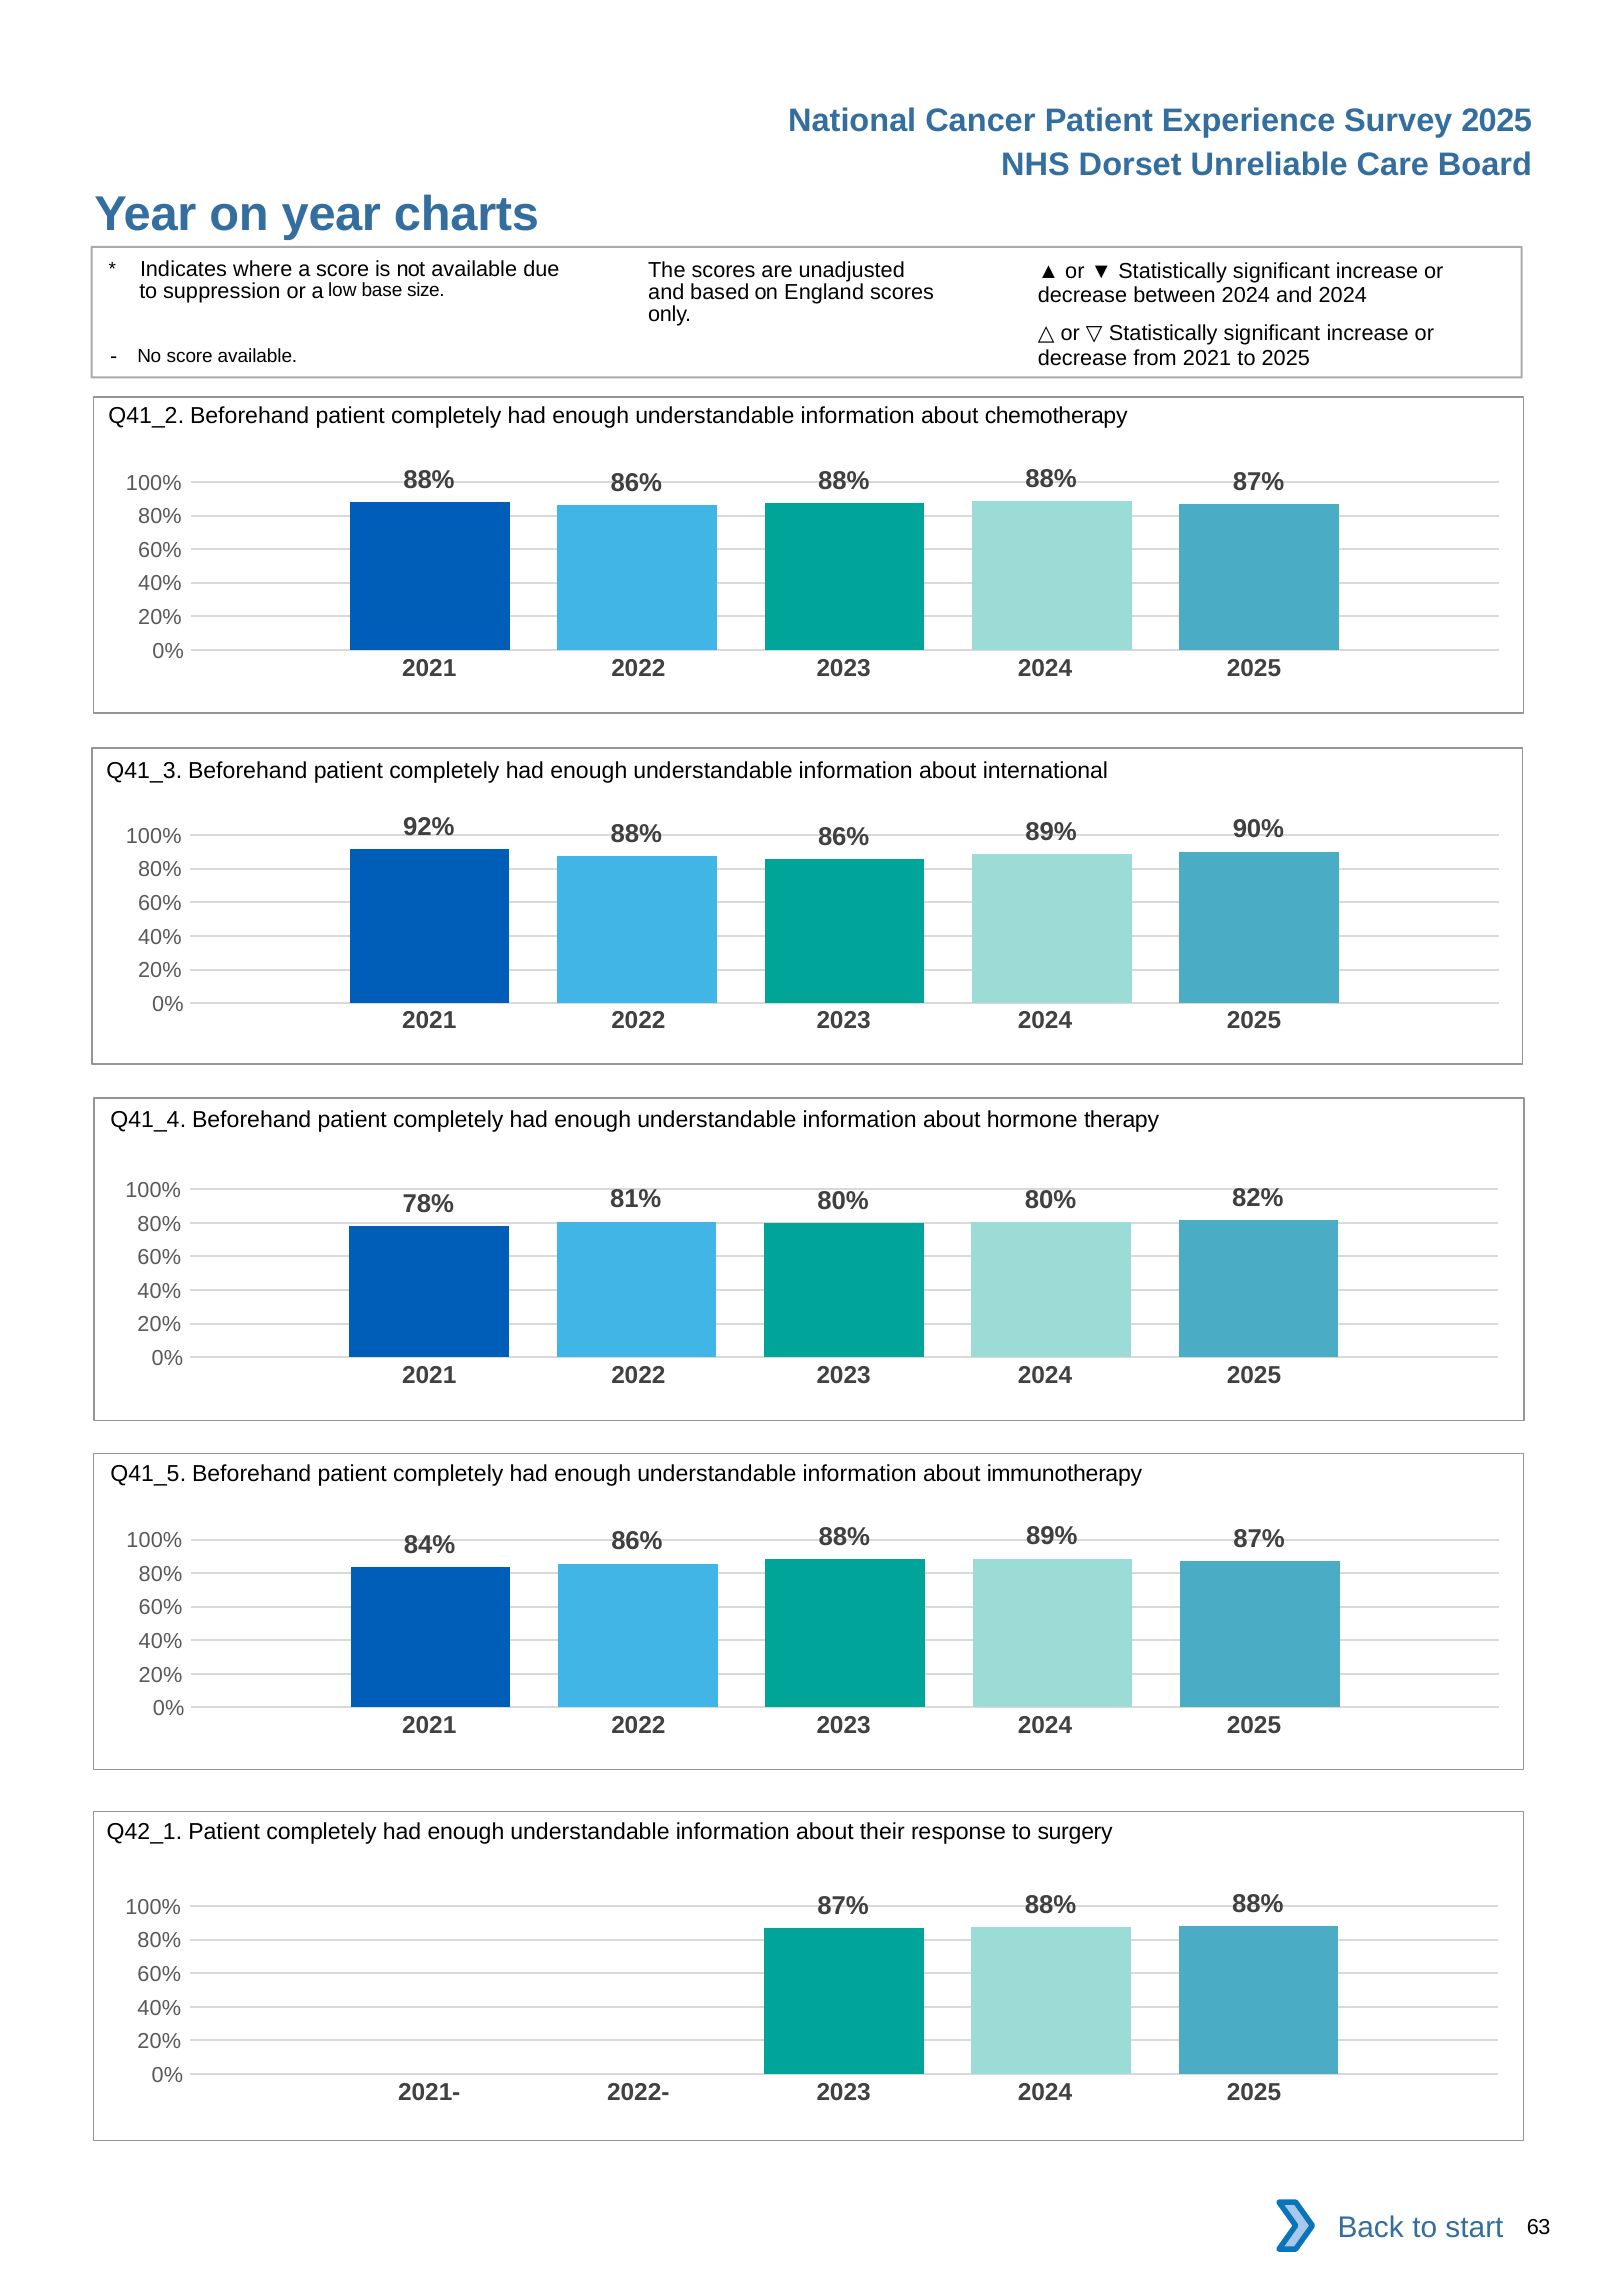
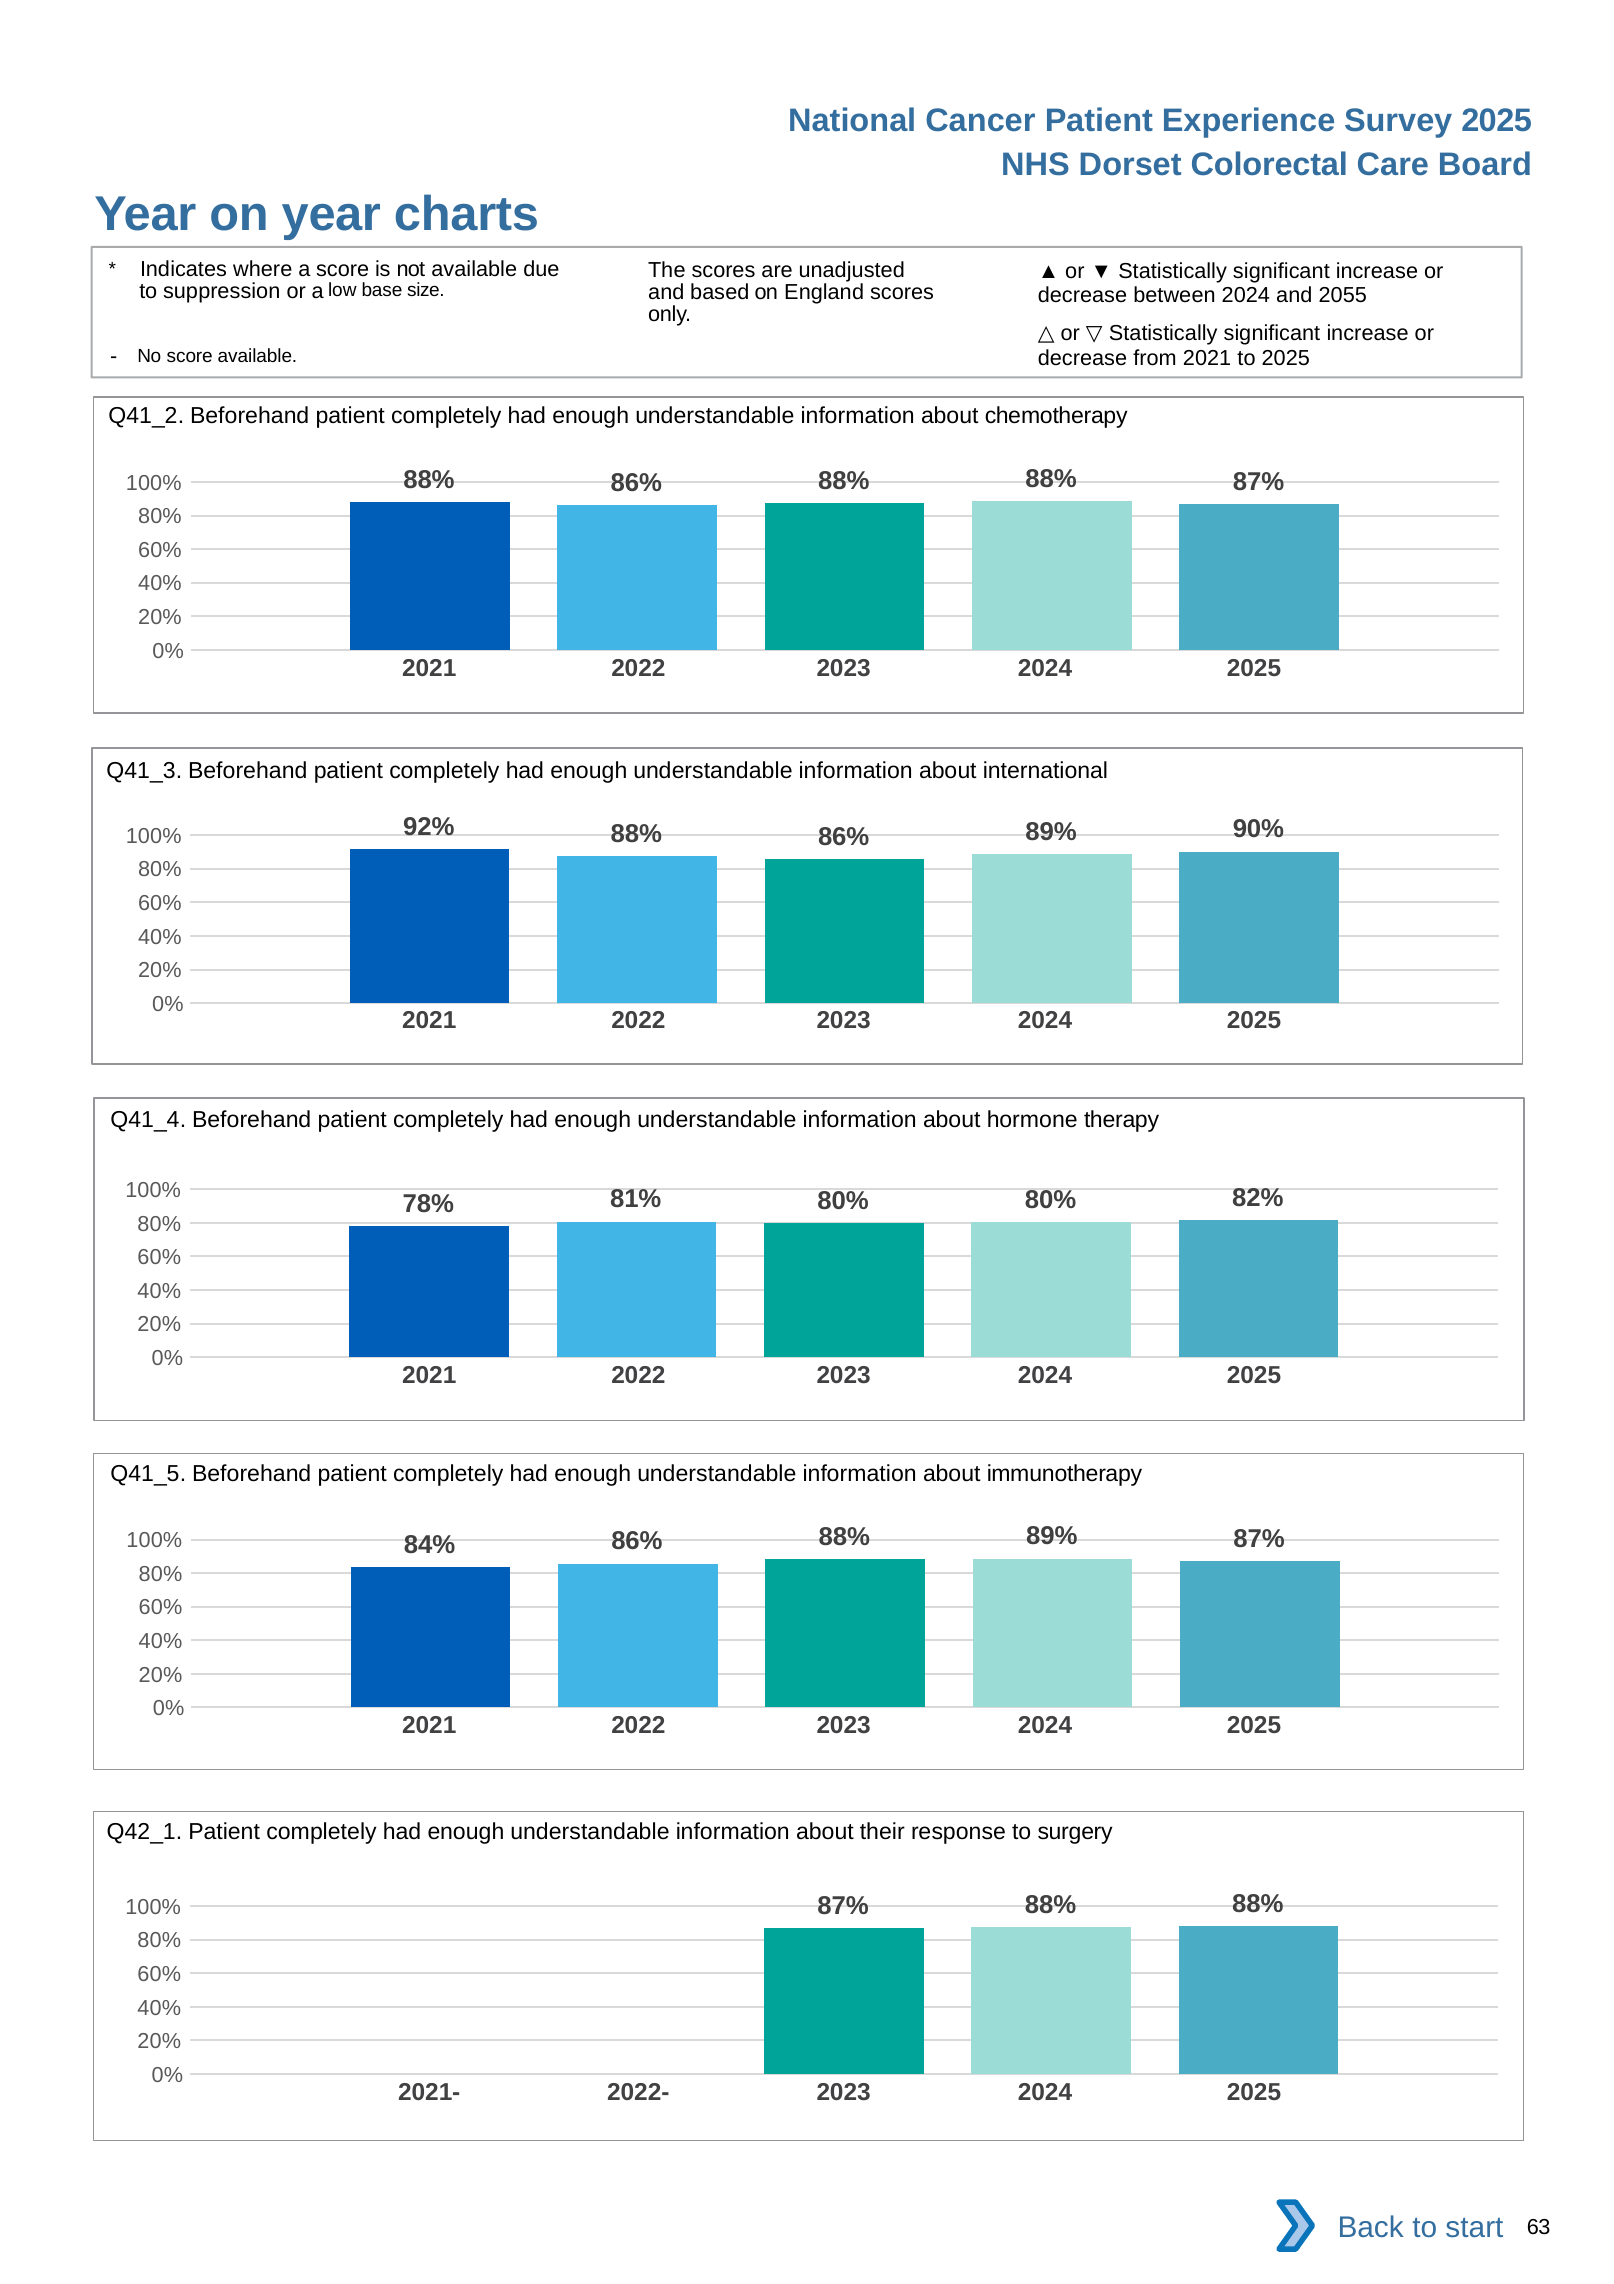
Unreliable: Unreliable -> Colorectal
and 2024: 2024 -> 2055
